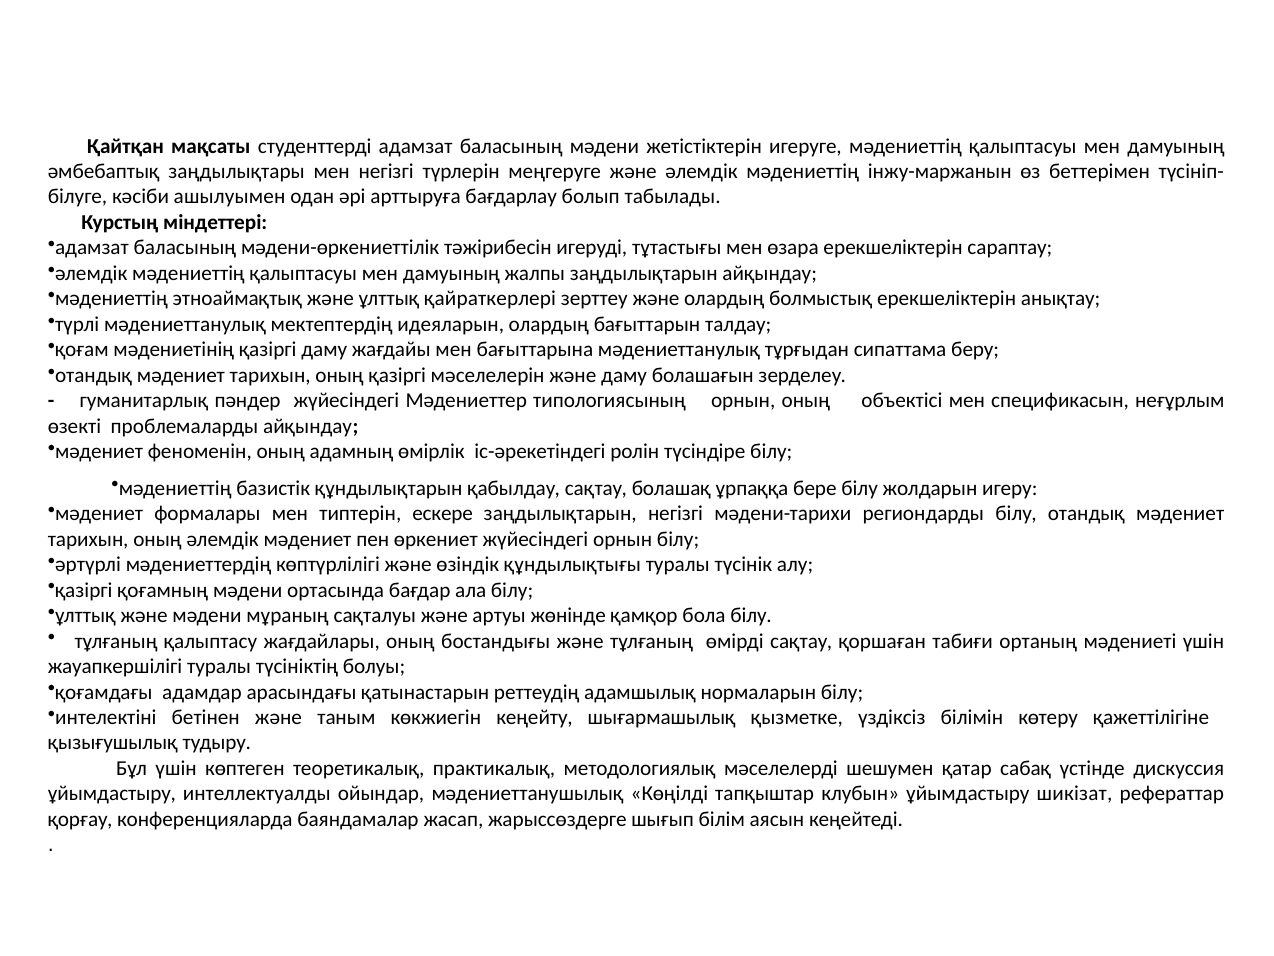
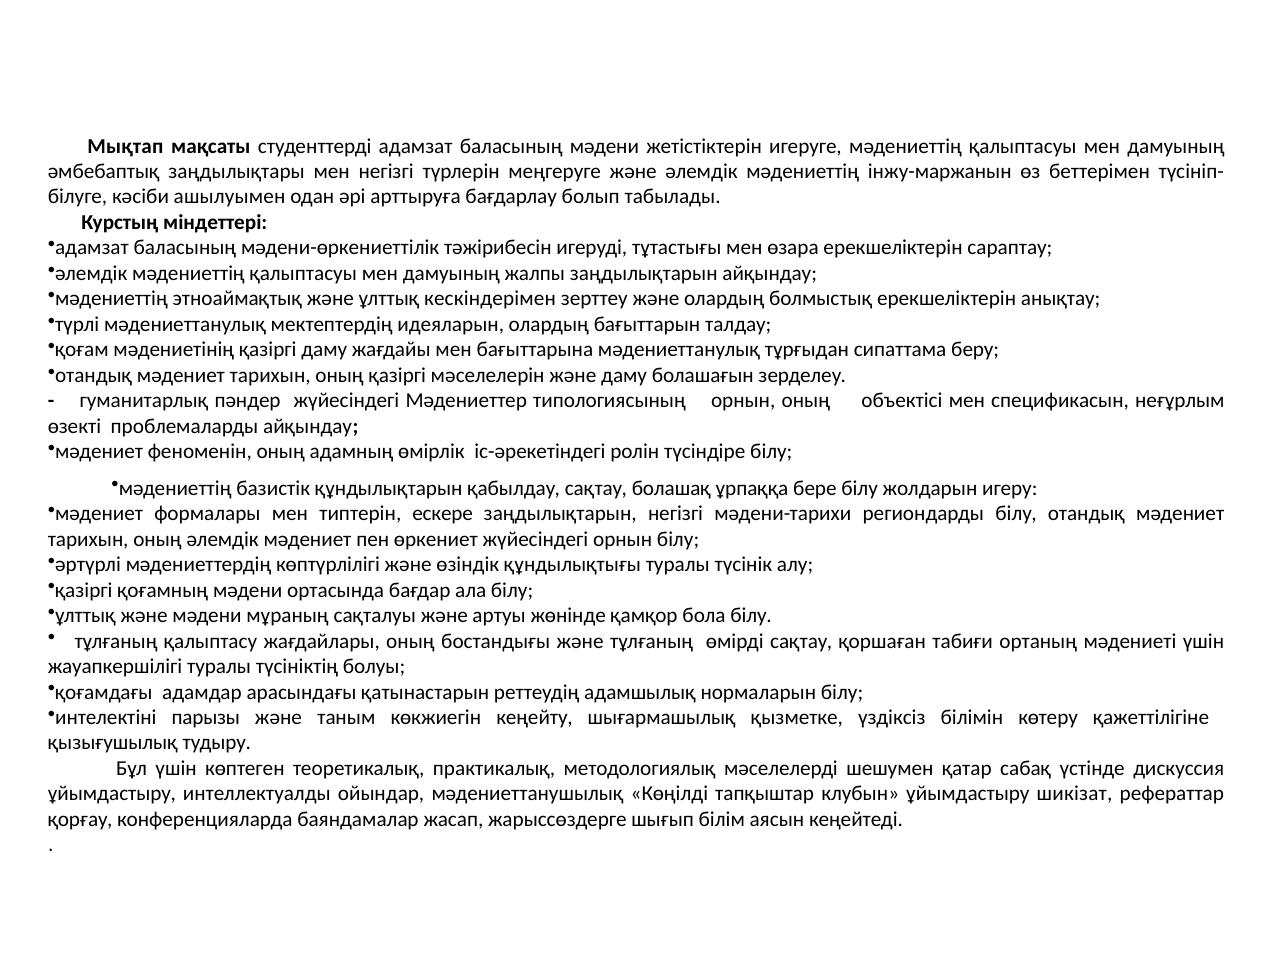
Қайтқан: Қайтқан -> Мықтап
қайраткерлері: қайраткерлері -> кескіндерімен
бетiнен: бетiнен -> парызы
